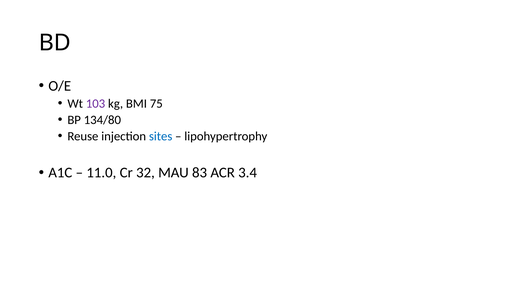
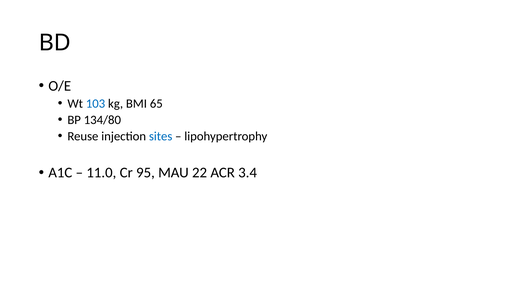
103 colour: purple -> blue
75: 75 -> 65
32: 32 -> 95
83: 83 -> 22
